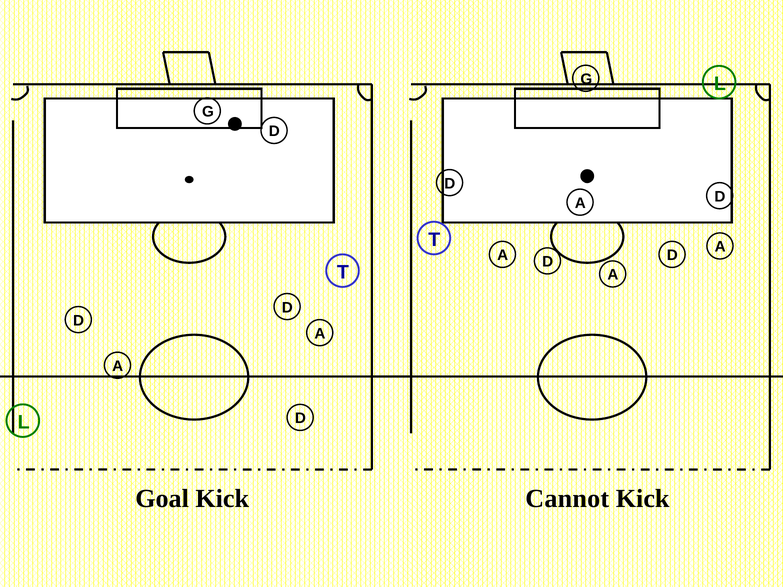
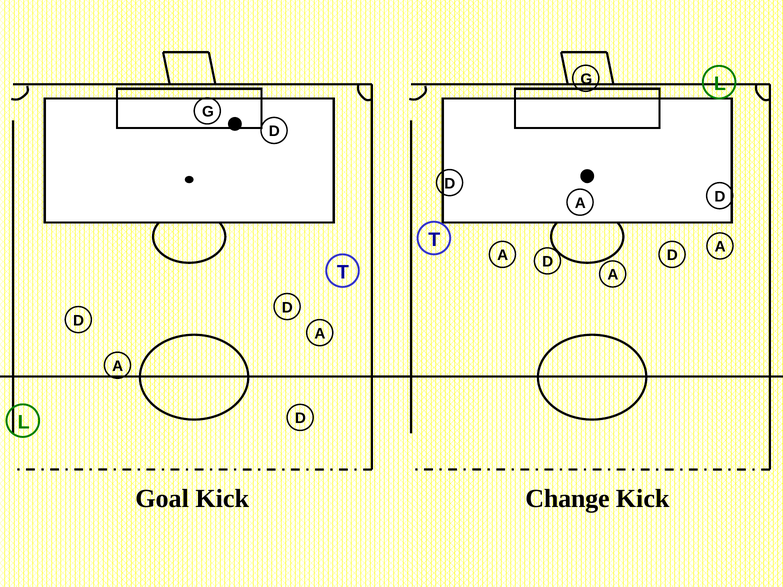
Cannot: Cannot -> Change
